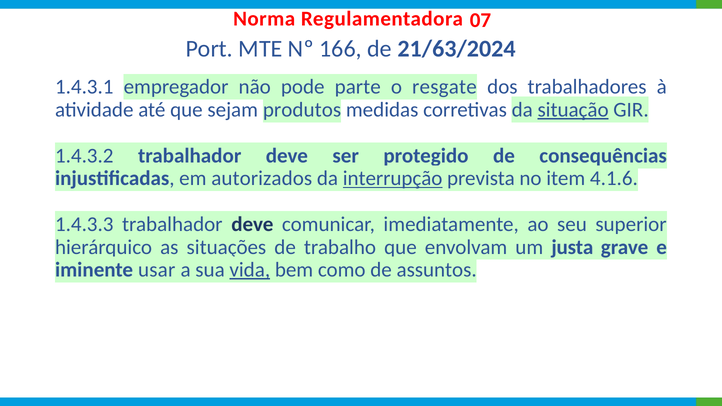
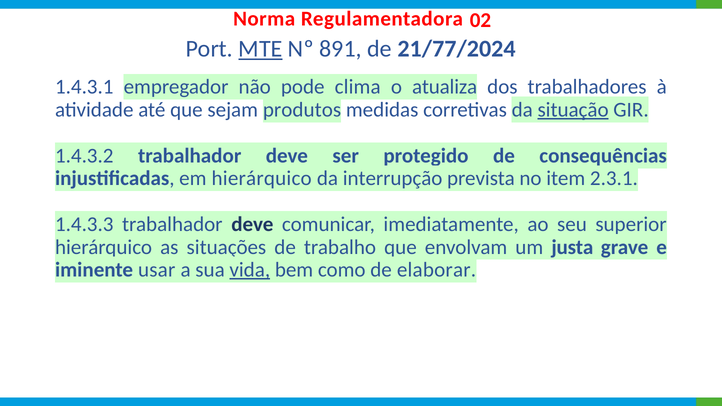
07: 07 -> 02
MTE underline: none -> present
166: 166 -> 891
21/63/2024: 21/63/2024 -> 21/77/2024
parte: parte -> clima
resgate: resgate -> atualiza
em autorizados: autorizados -> hierárquico
interrupção underline: present -> none
4.1.6: 4.1.6 -> 2.3.1
assuntos: assuntos -> elaborar
